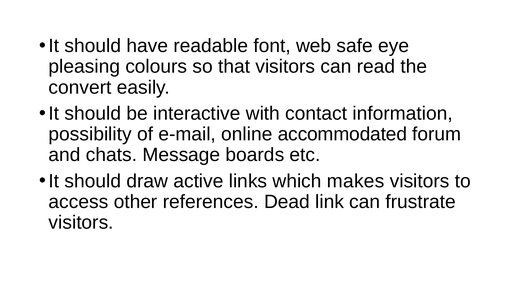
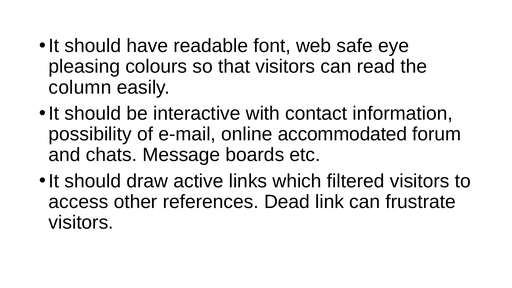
convert: convert -> column
makes: makes -> filtered
